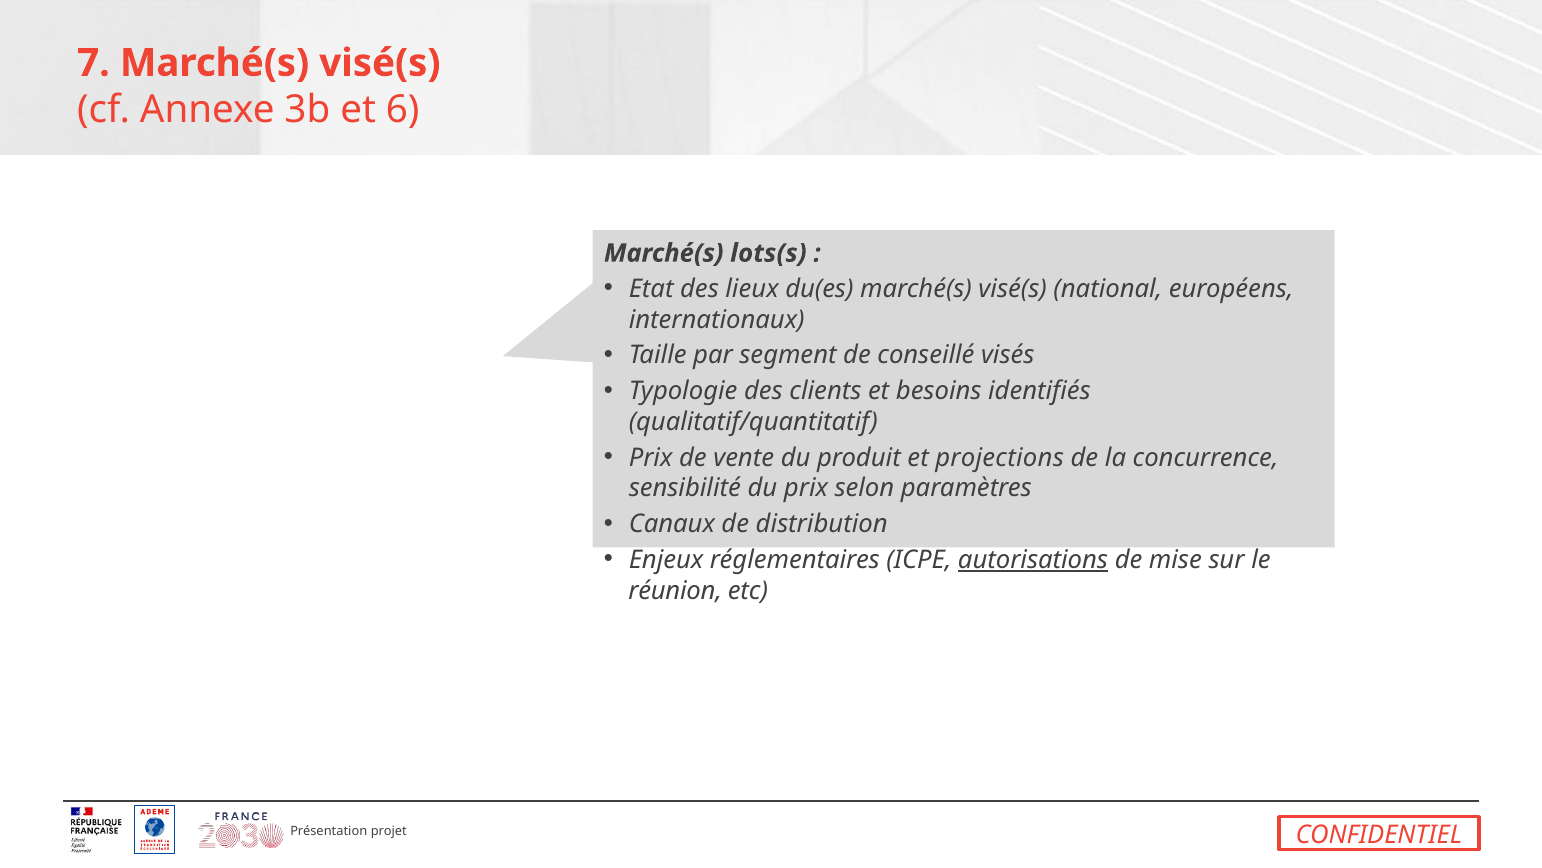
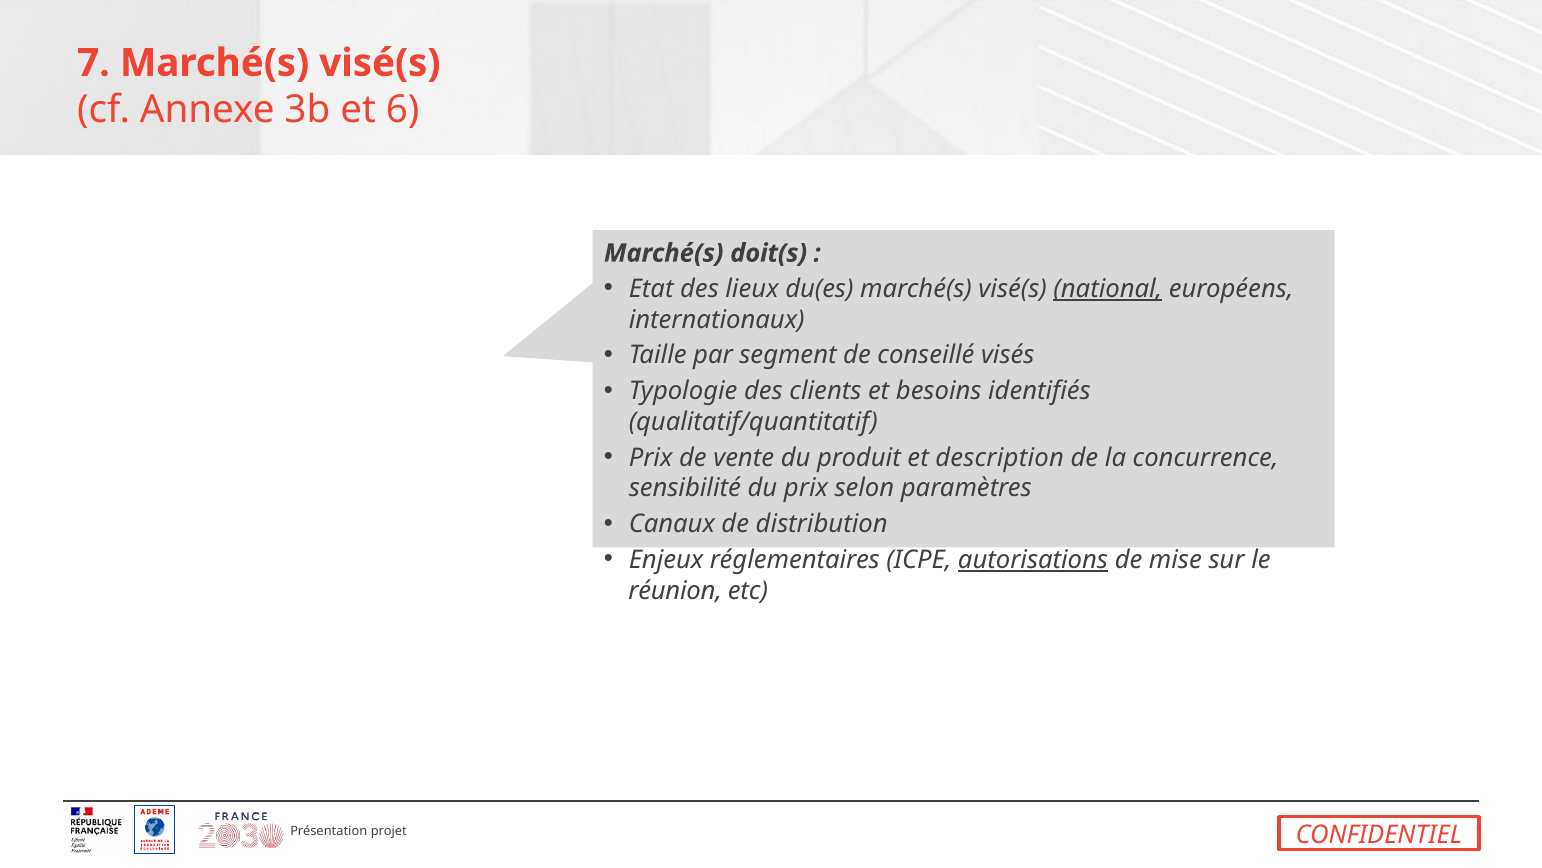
lots(s: lots(s -> doit(s
national underline: none -> present
projections: projections -> description
